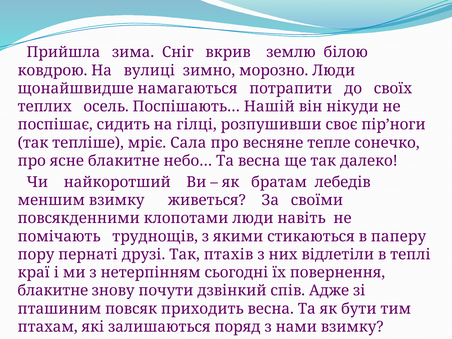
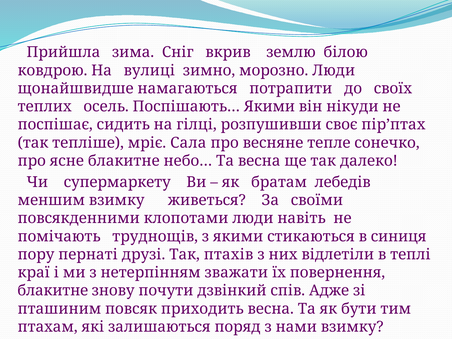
Поспішають… Нашій: Нашій -> Якими
пір’ноги: пір’ноги -> пір’птах
найкоротший: найкоротший -> супермаркету
паперу: паперу -> синиця
сьогодні: сьогодні -> зважати
